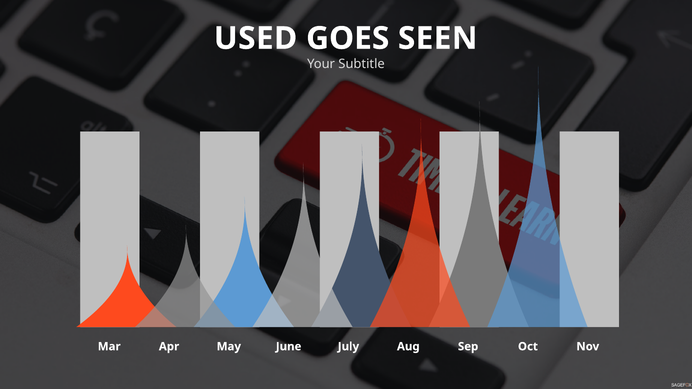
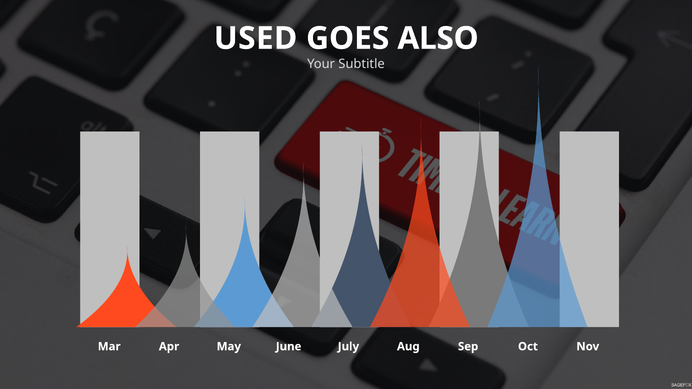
SEEN: SEEN -> ALSO
